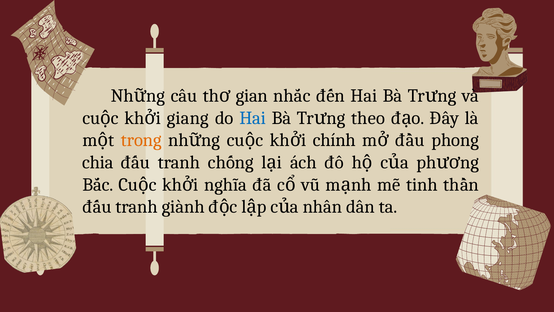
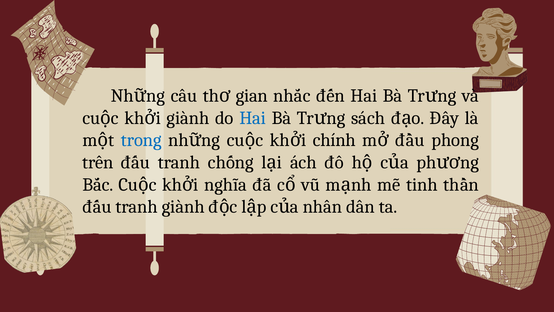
giang at (188, 118): giang -> giành
theo: theo -> sách
trong colour: orange -> blue
chia: chia -> trên
